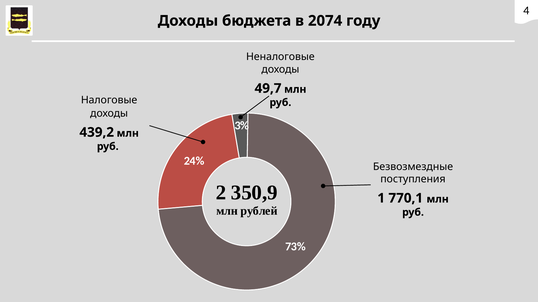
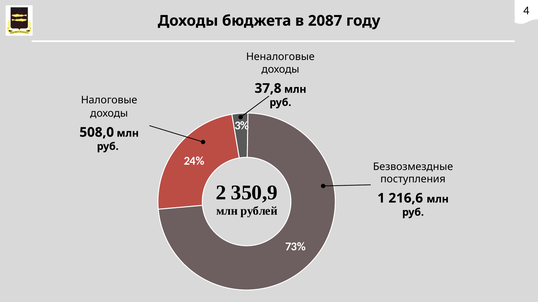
2074: 2074 -> 2087
49,7: 49,7 -> 37,8
439,2: 439,2 -> 508,0
770,1: 770,1 -> 216,6
